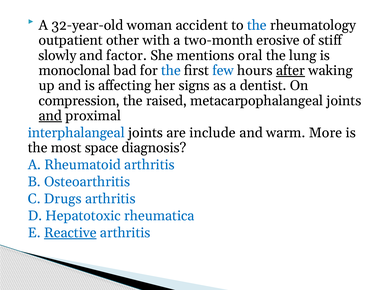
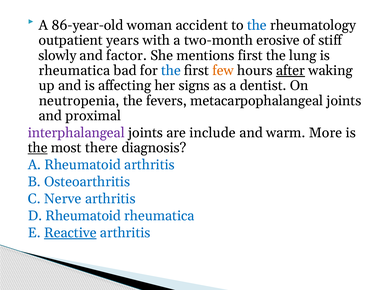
32-year-old: 32-year-old -> 86-year-old
other: other -> years
mentions oral: oral -> first
monoclonal at (75, 71): monoclonal -> rheumatica
few colour: blue -> orange
compression: compression -> neutropenia
raised: raised -> fevers
and at (50, 116) underline: present -> none
interphalangeal colour: blue -> purple
the at (38, 148) underline: none -> present
space: space -> there
Drugs: Drugs -> Nerve
D Hepatotoxic: Hepatotoxic -> Rheumatoid
